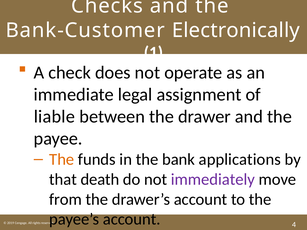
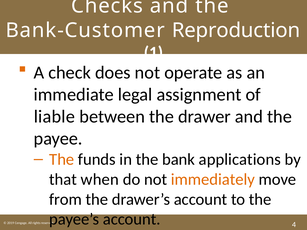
Electronically: Electronically -> Reproduction
death: death -> when
immediately colour: purple -> orange
